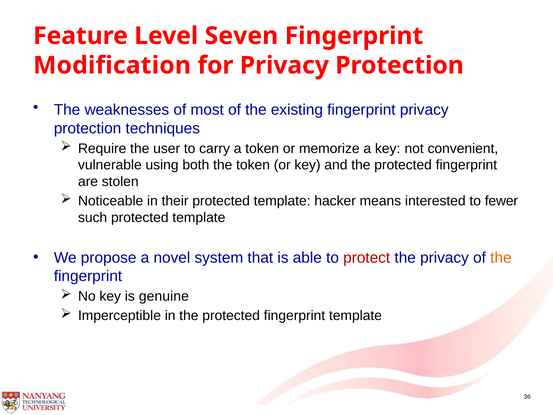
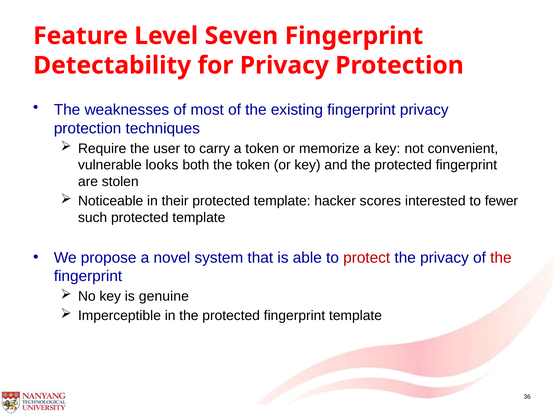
Modification: Modification -> Detectability
using: using -> looks
means: means -> scores
the at (501, 258) colour: orange -> red
